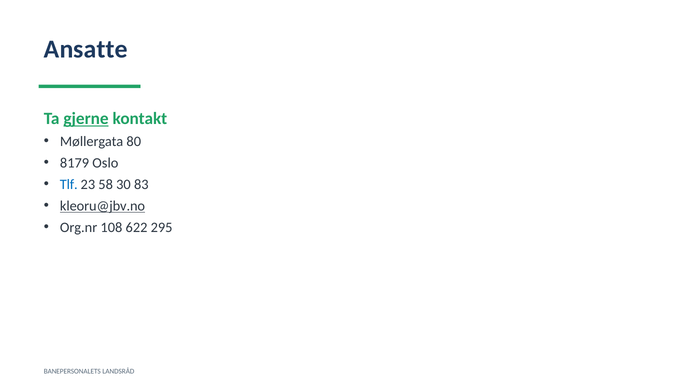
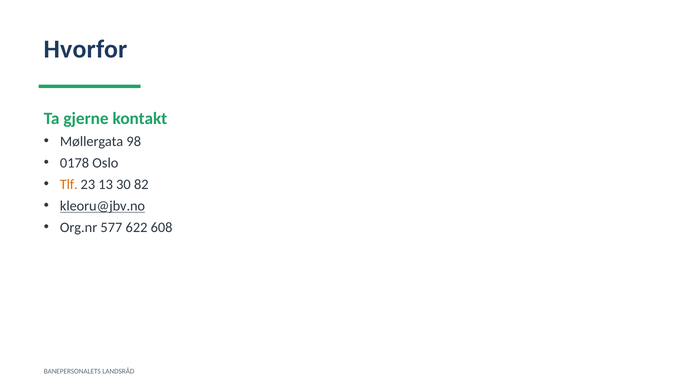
Ansatte: Ansatte -> Hvorfor
gjerne underline: present -> none
80: 80 -> 98
8179: 8179 -> 0178
Tlf colour: blue -> orange
58: 58 -> 13
83: 83 -> 82
108: 108 -> 577
295: 295 -> 608
